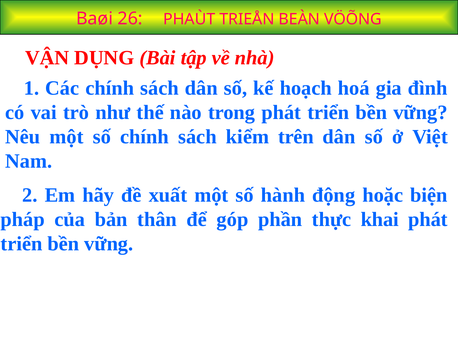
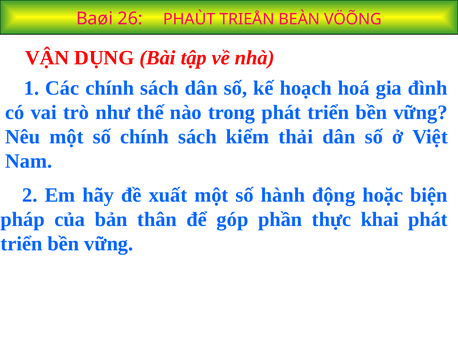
trên: trên -> thải
